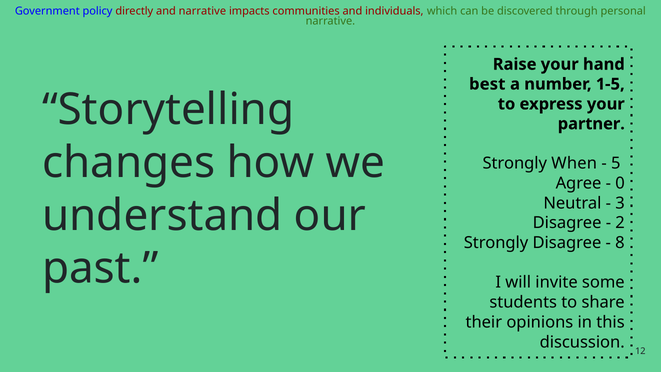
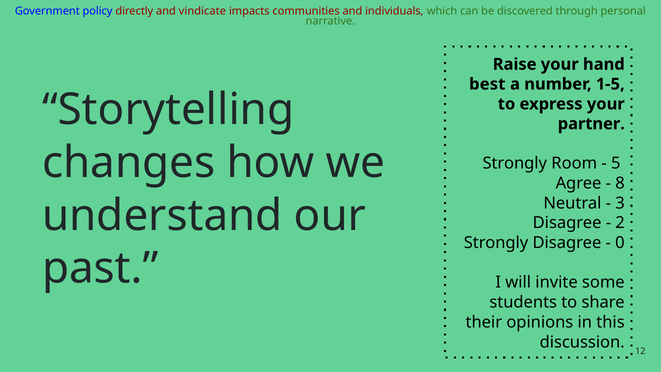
and narrative: narrative -> vindicate
When: When -> Room
0: 0 -> 8
8: 8 -> 0
